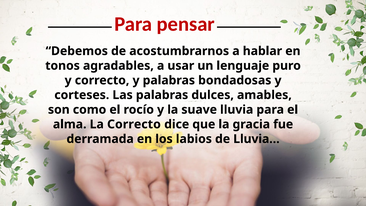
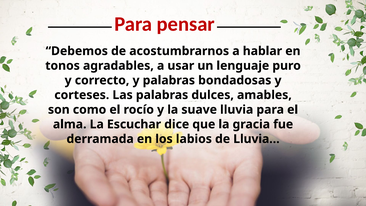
La Correcto: Correcto -> Escuchar
